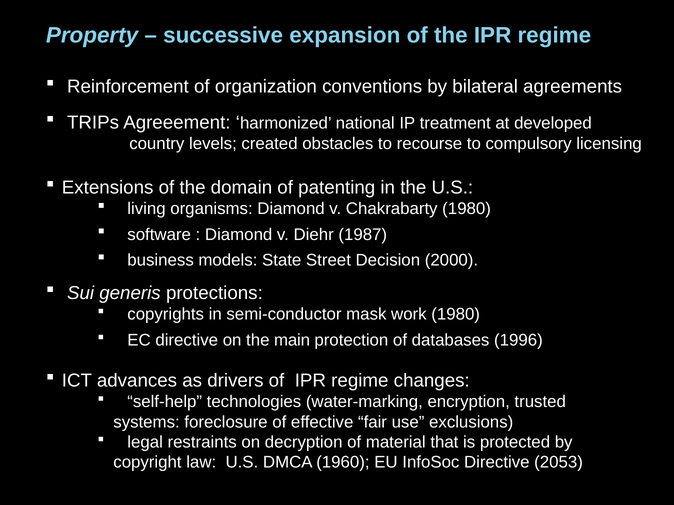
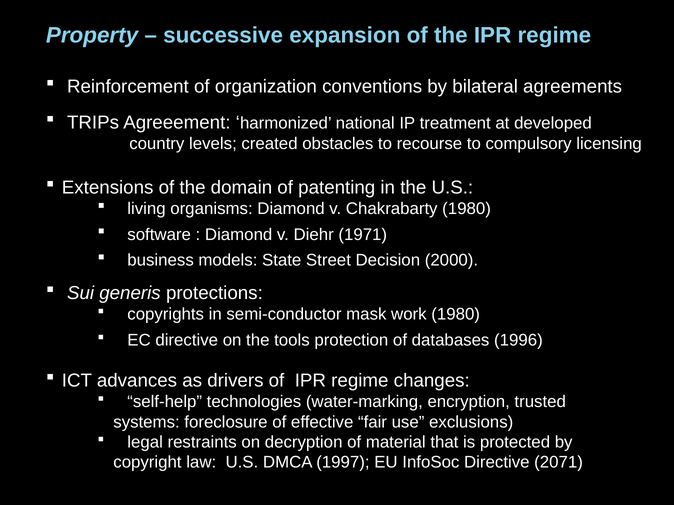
1987: 1987 -> 1971
main: main -> tools
1960: 1960 -> 1997
2053: 2053 -> 2071
